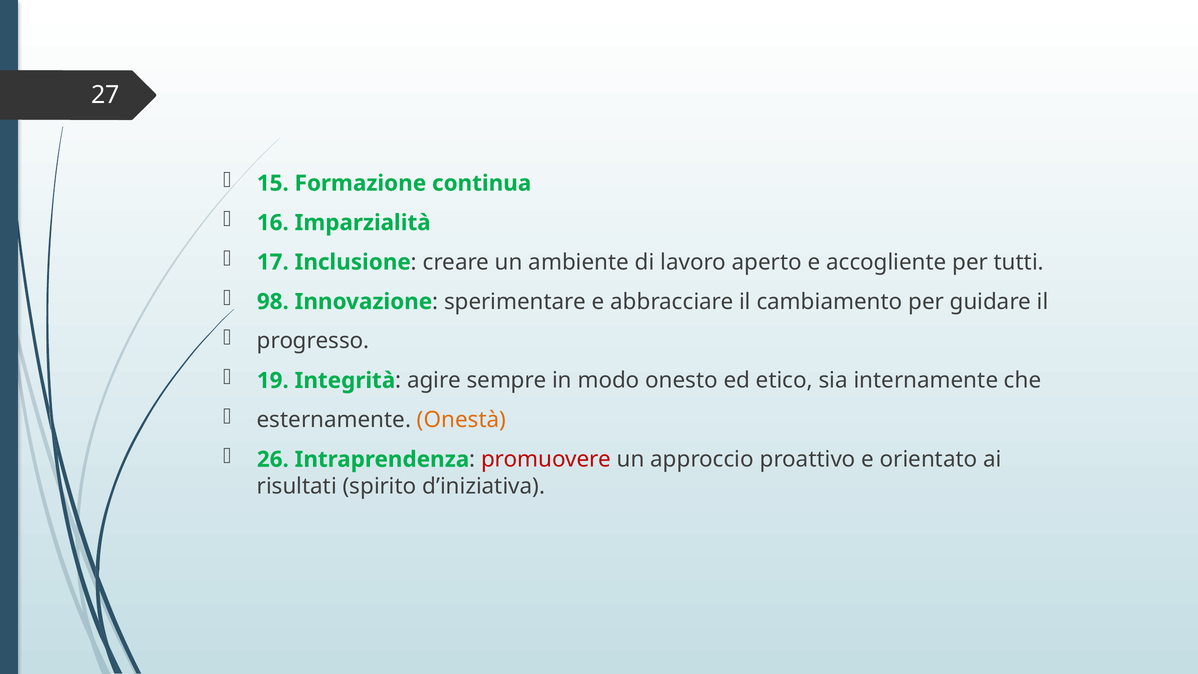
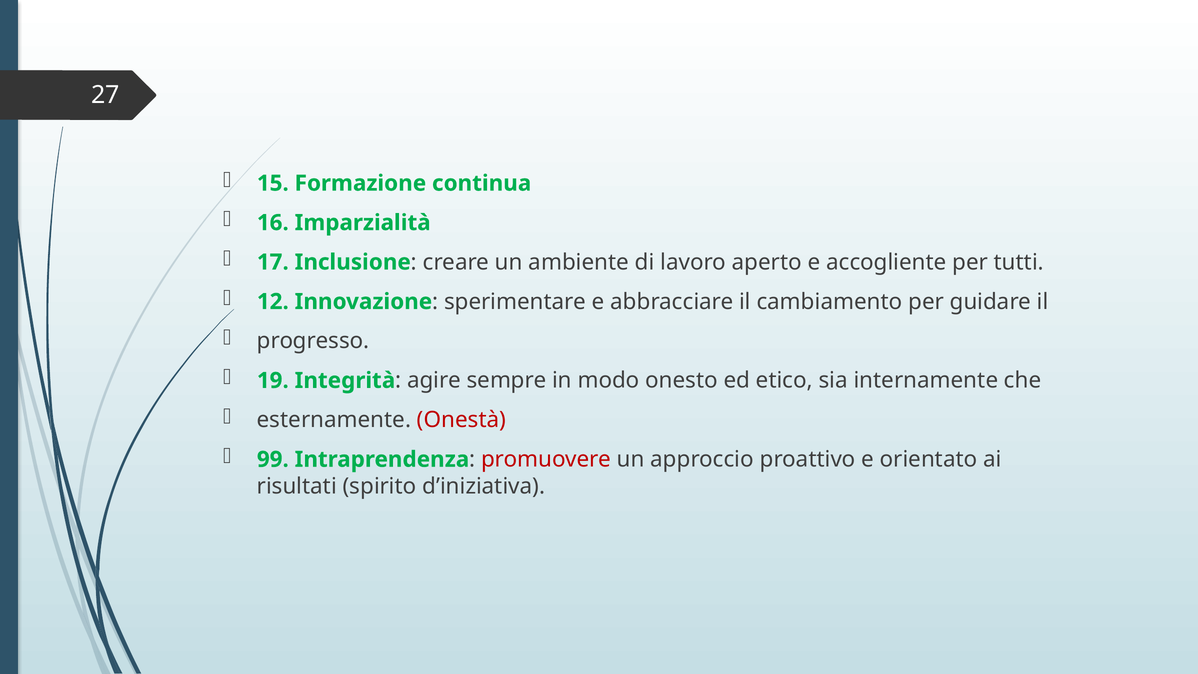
98: 98 -> 12
Onestà colour: orange -> red
26: 26 -> 99
